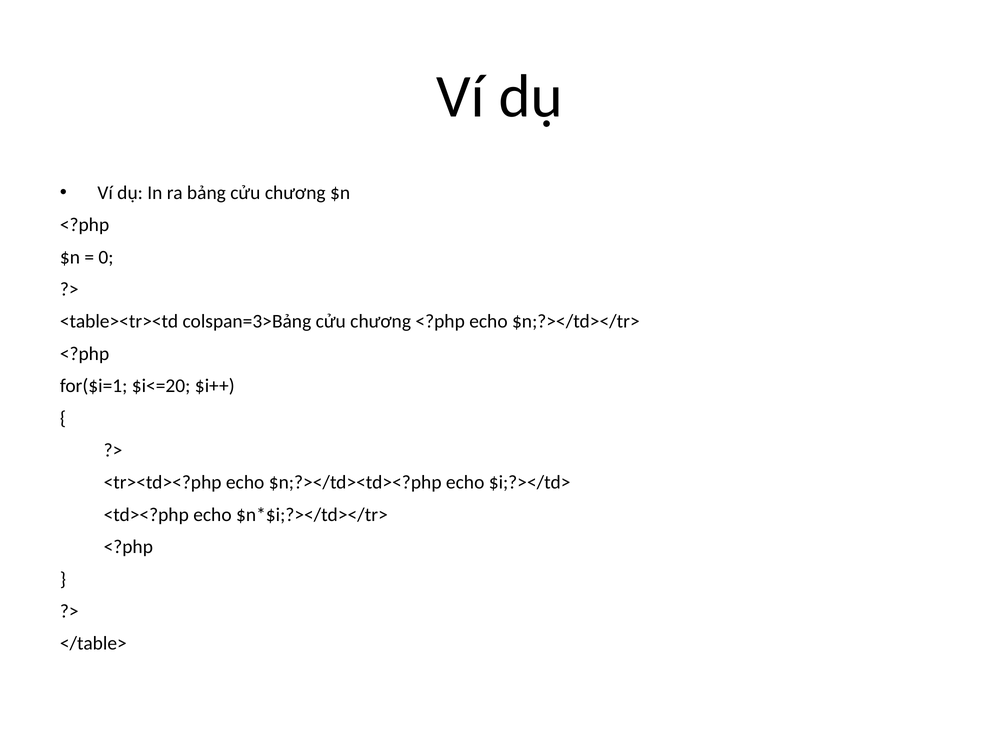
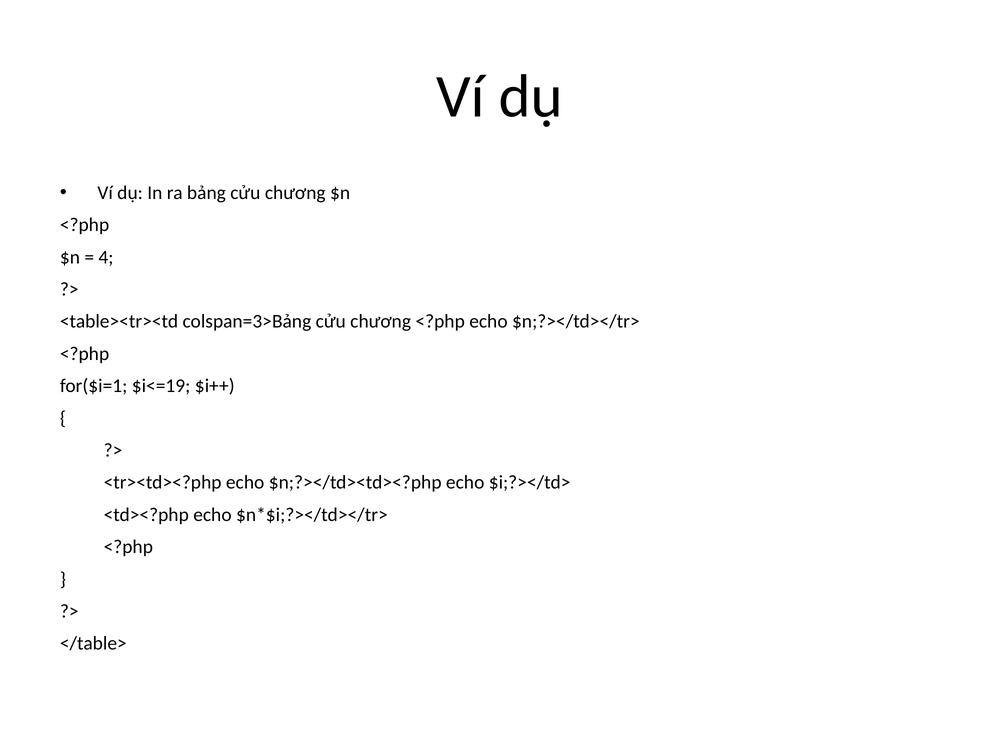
0: 0 -> 4
$i<=20: $i<=20 -> $i<=19
